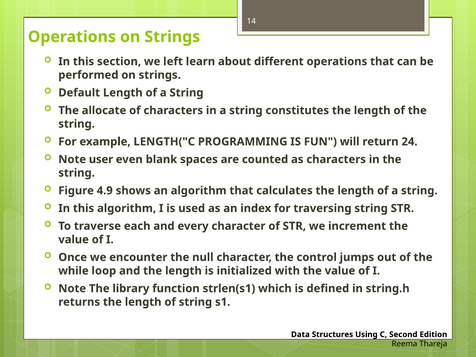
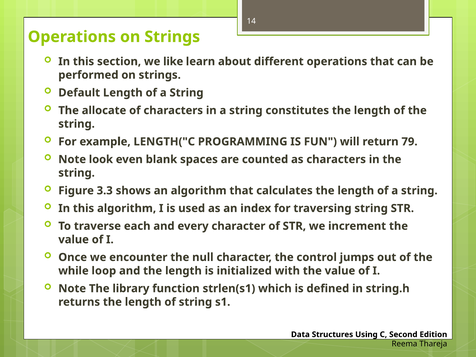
left: left -> like
24: 24 -> 79
user: user -> look
4.9: 4.9 -> 3.3
